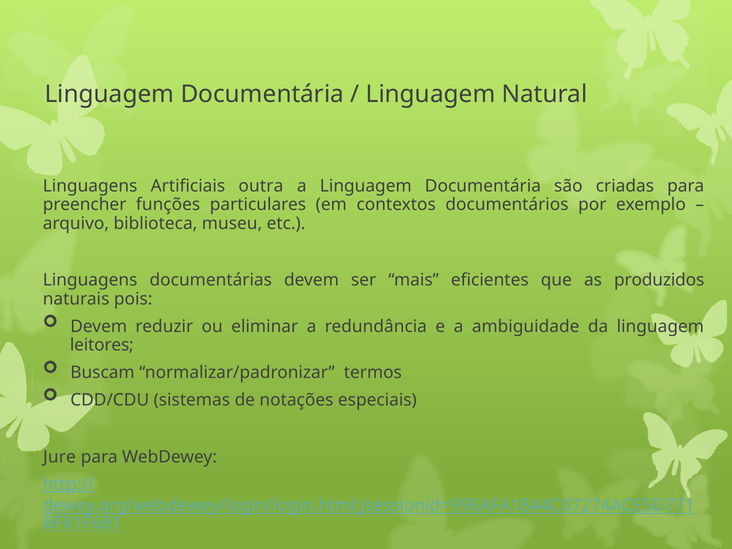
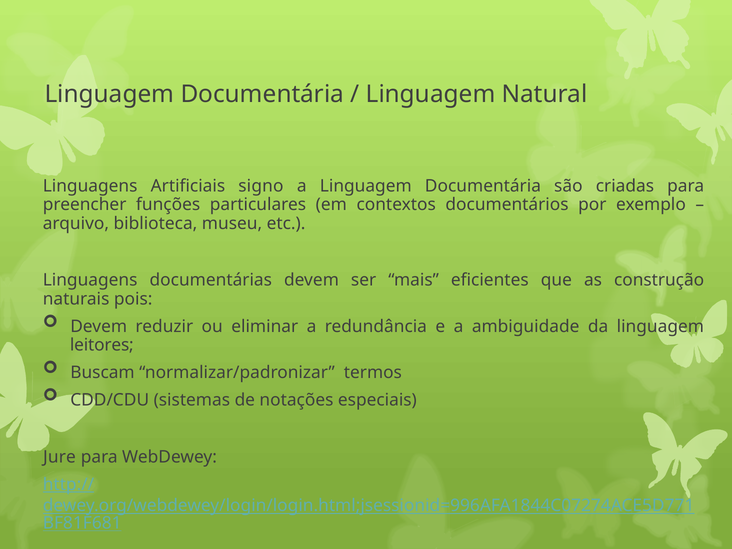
outra: outra -> signo
produzidos: produzidos -> construção
